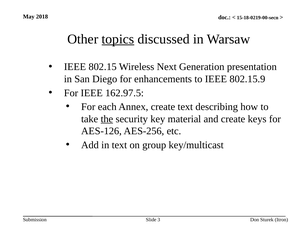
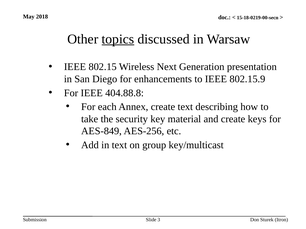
162.97.5: 162.97.5 -> 404.88.8
the underline: present -> none
AES-126: AES-126 -> AES-849
